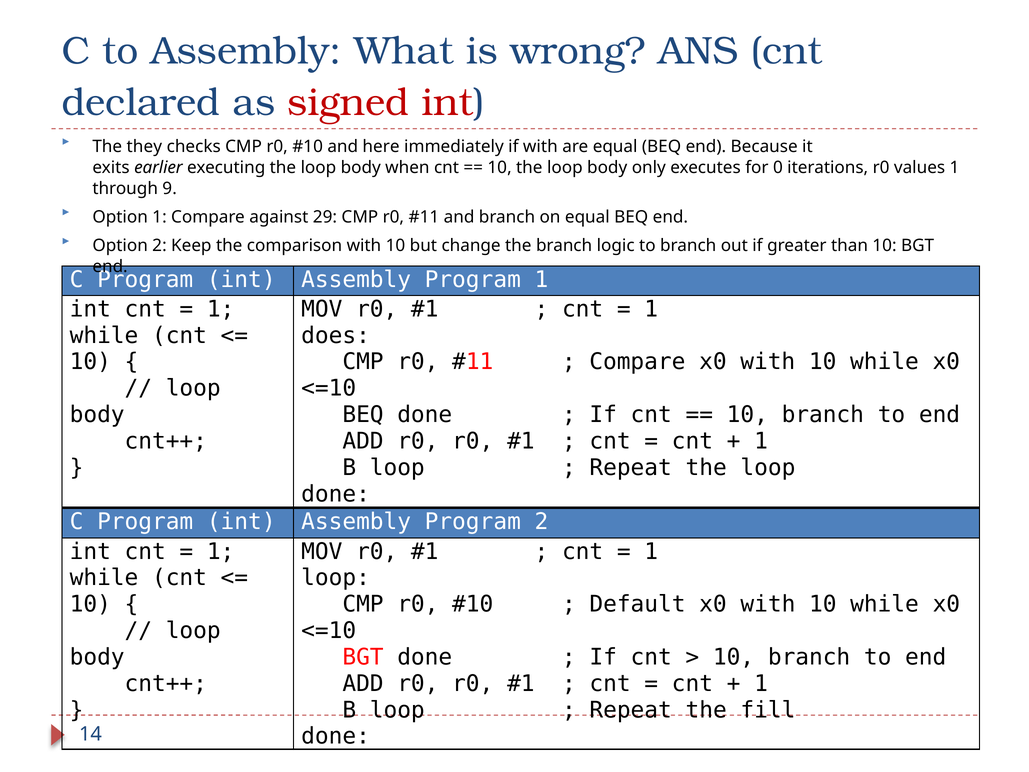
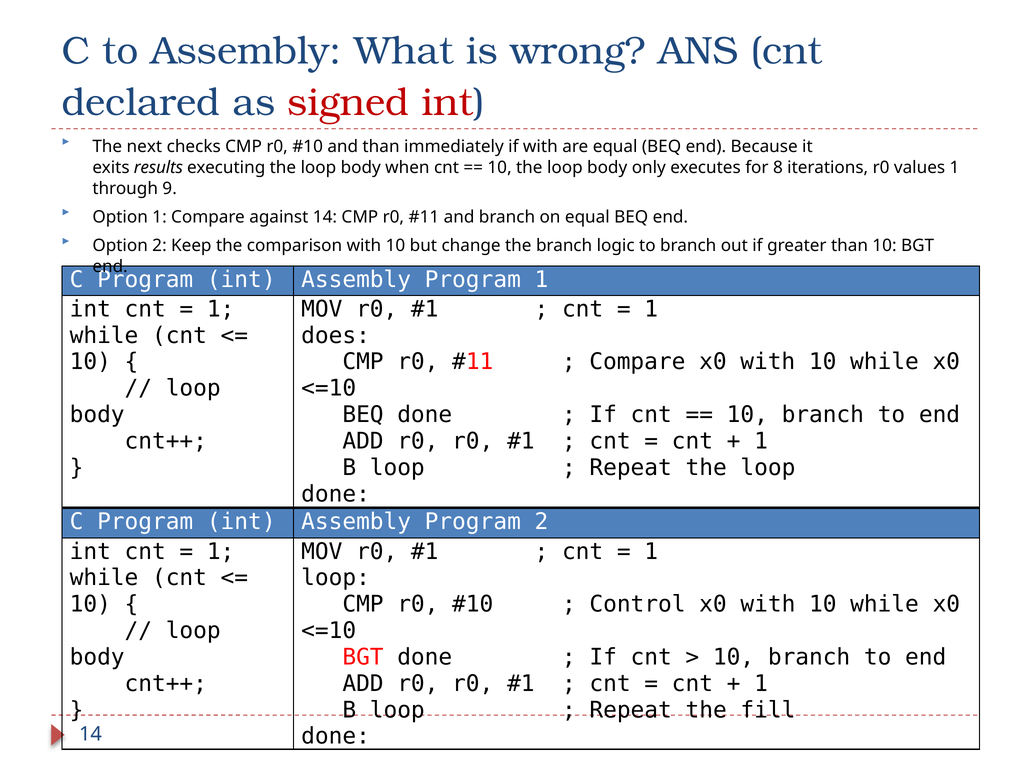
they: they -> next
and here: here -> than
earlier: earlier -> results
0: 0 -> 8
against 29: 29 -> 14
Default: Default -> Control
